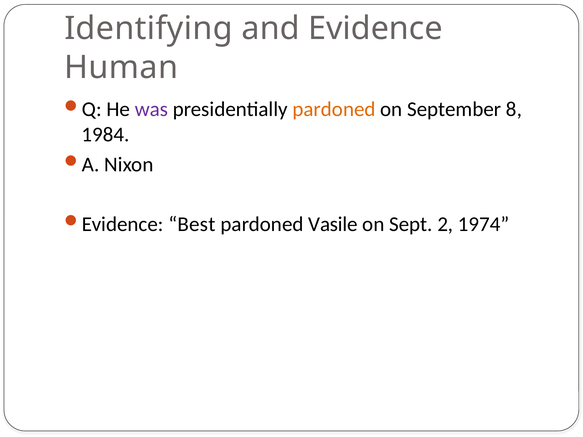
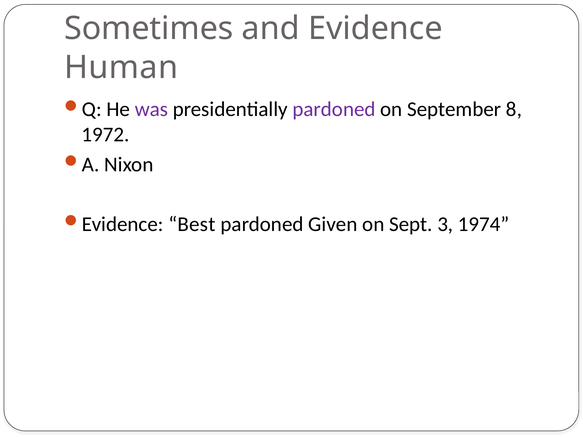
Identifying: Identifying -> Sometimes
pardoned at (334, 109) colour: orange -> purple
1984: 1984 -> 1972
Vasile: Vasile -> Given
2: 2 -> 3
